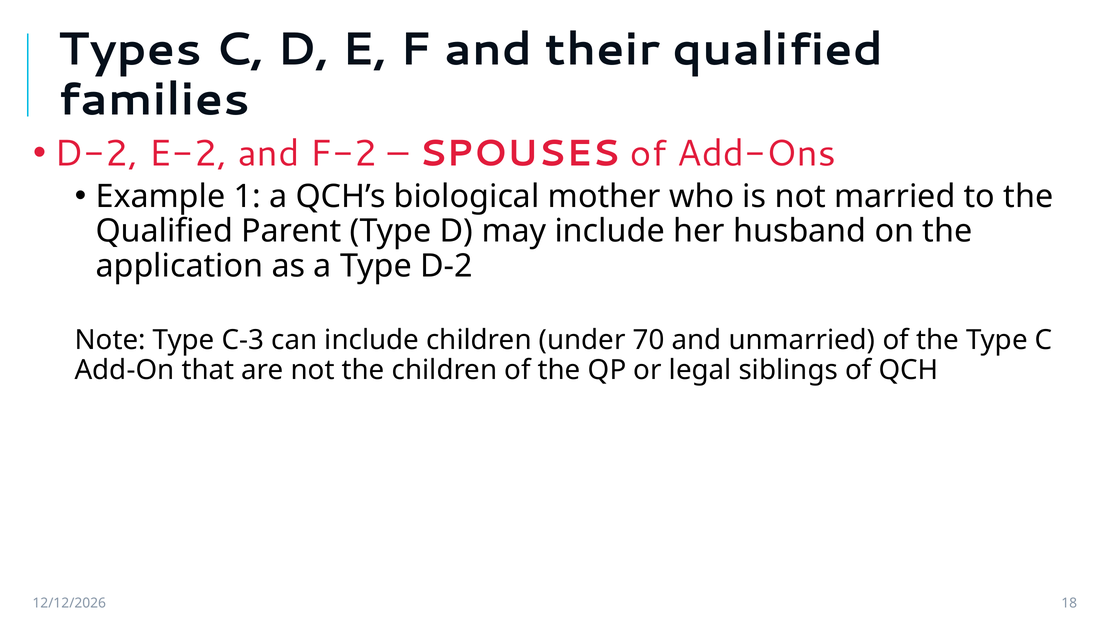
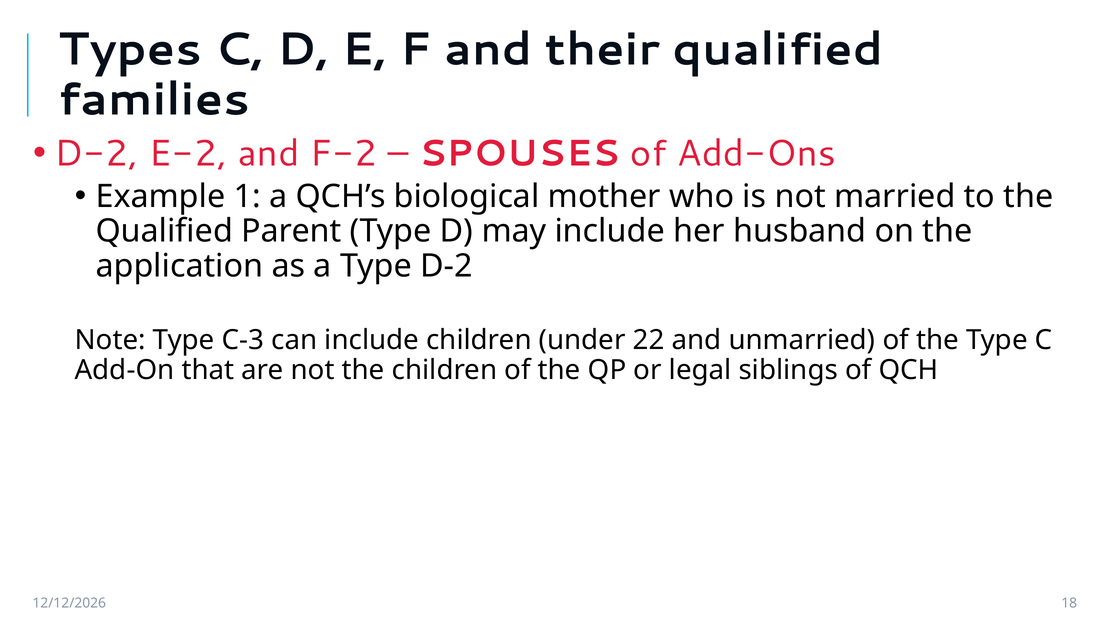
70: 70 -> 22
